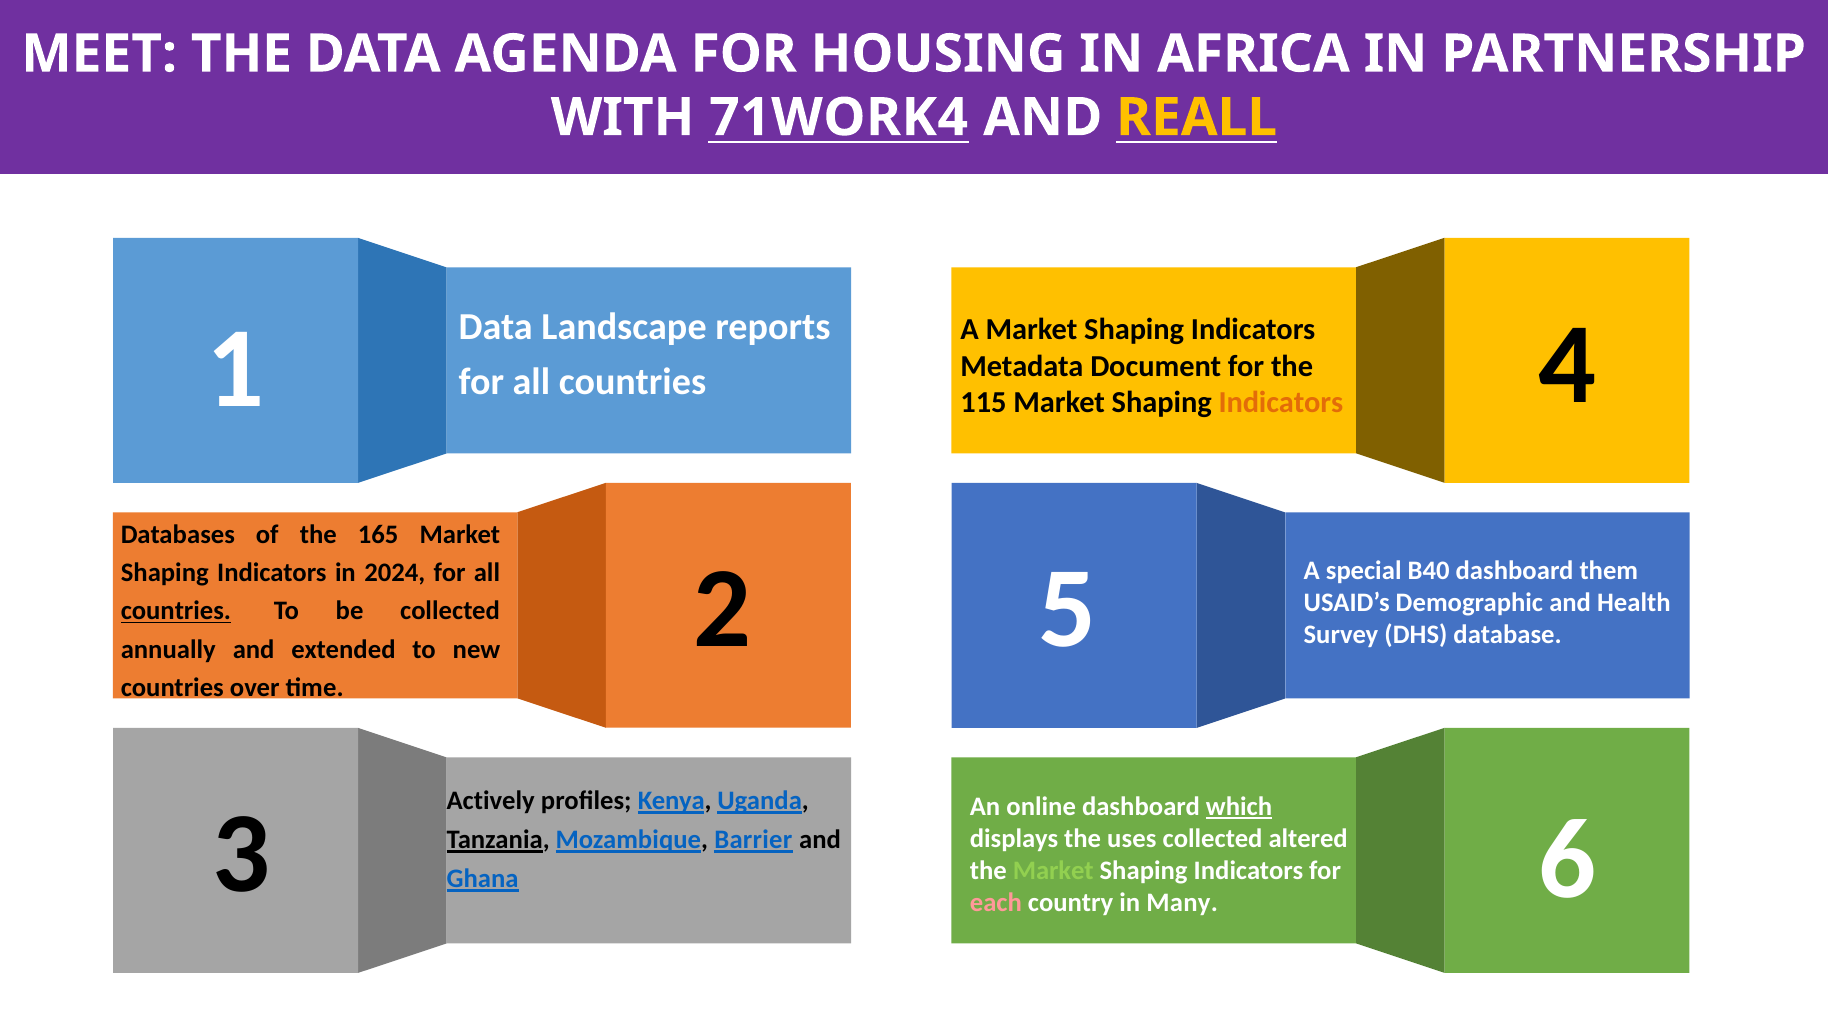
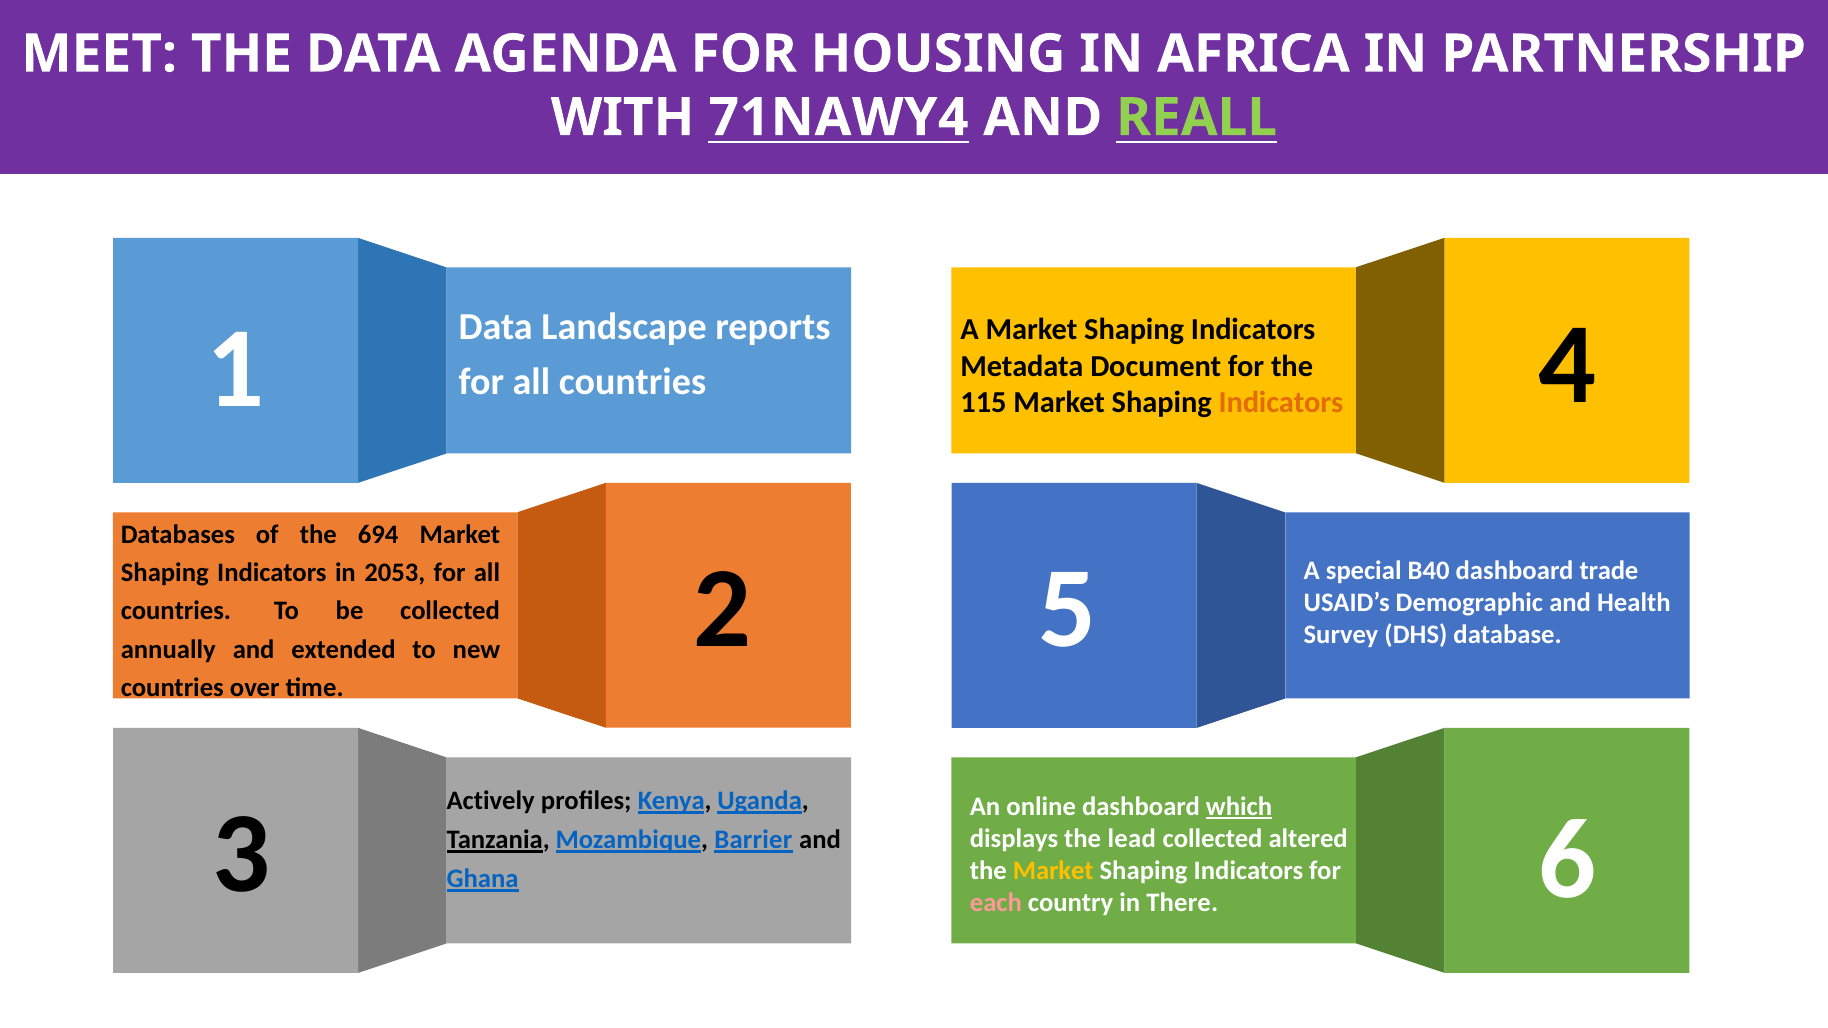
71WORK4: 71WORK4 -> 71NAWY4
REALL colour: yellow -> light green
165: 165 -> 694
them: them -> trade
2024: 2024 -> 2053
countries at (176, 611) underline: present -> none
uses: uses -> lead
Market at (1053, 871) colour: light green -> yellow
Many: Many -> There
